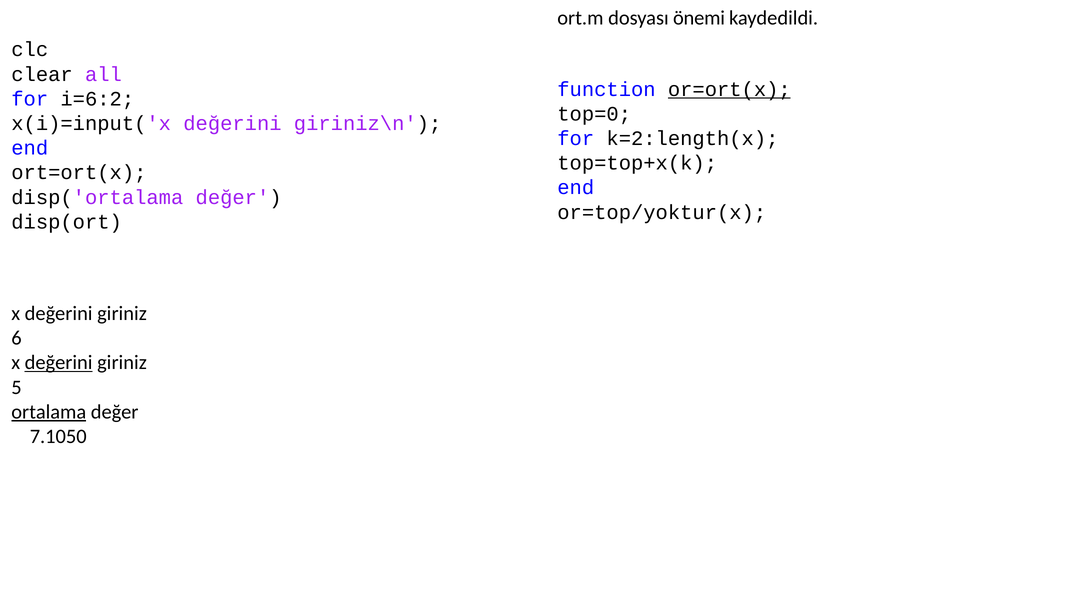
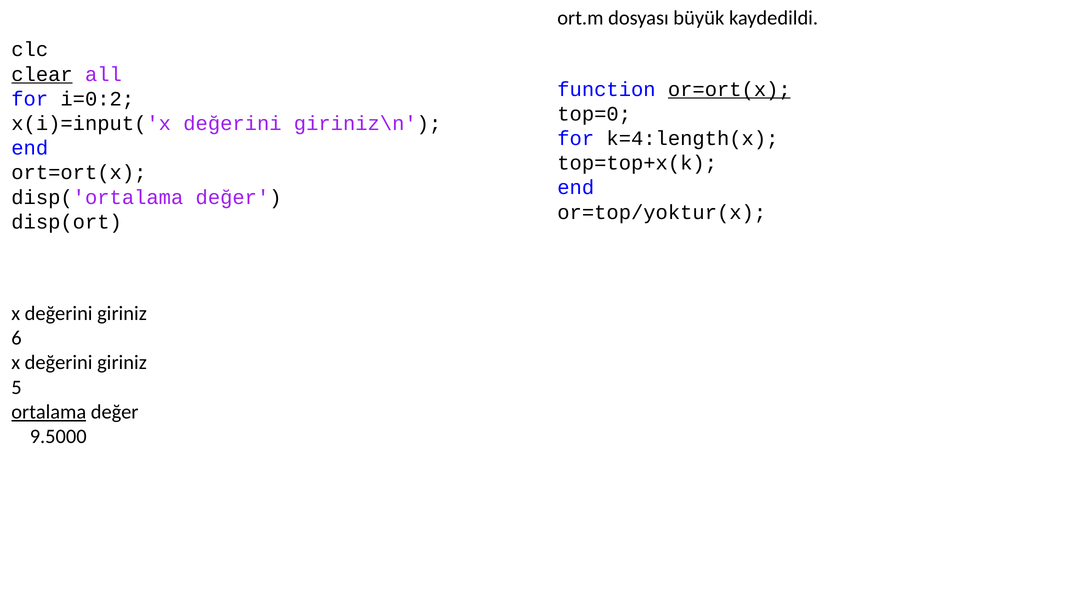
önemi: önemi -> büyük
clear underline: none -> present
i=6:2: i=6:2 -> i=0:2
k=2:length(x: k=2:length(x -> k=4:length(x
değerini at (59, 362) underline: present -> none
7.1050: 7.1050 -> 9.5000
